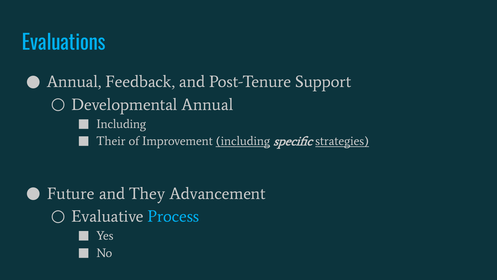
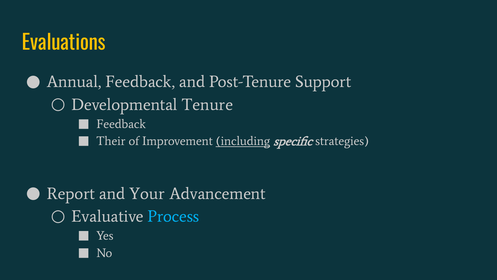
Evaluations colour: light blue -> yellow
Developmental Annual: Annual -> Tenure
Including at (121, 124): Including -> Feedback
strategies underline: present -> none
Future: Future -> Report
They: They -> Your
